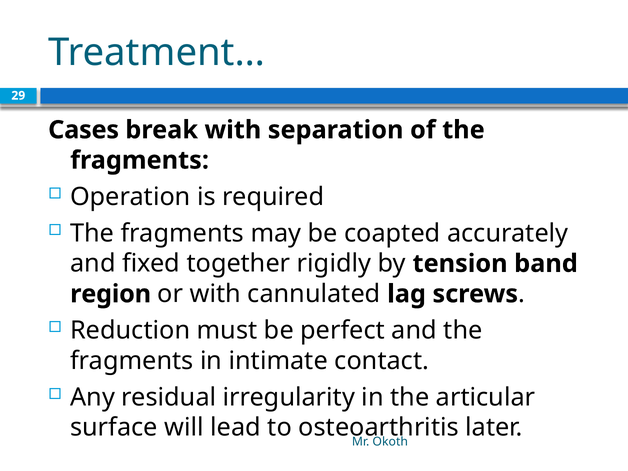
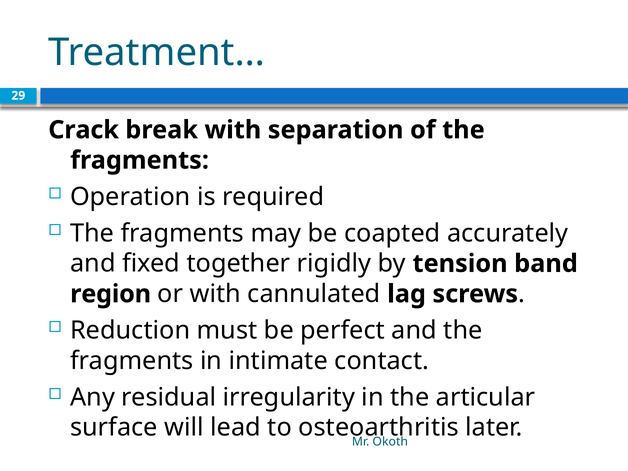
Cases: Cases -> Crack
